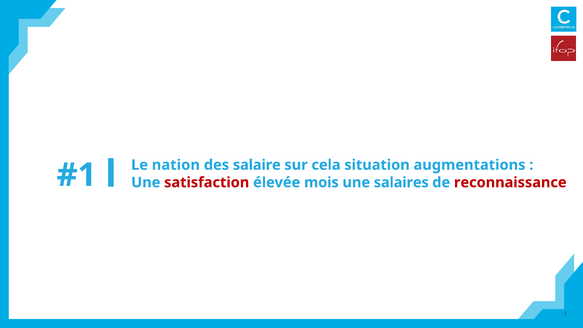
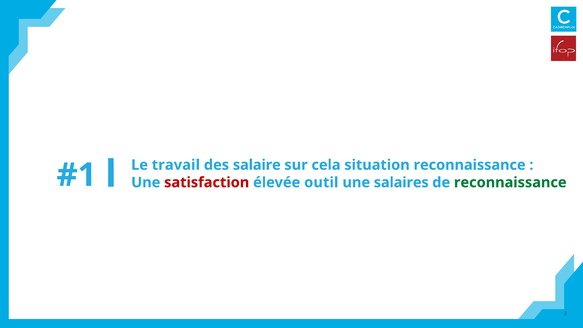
nation: nation -> travail
situation augmentations: augmentations -> reconnaissance
mois: mois -> outil
reconnaissance at (510, 182) colour: red -> green
